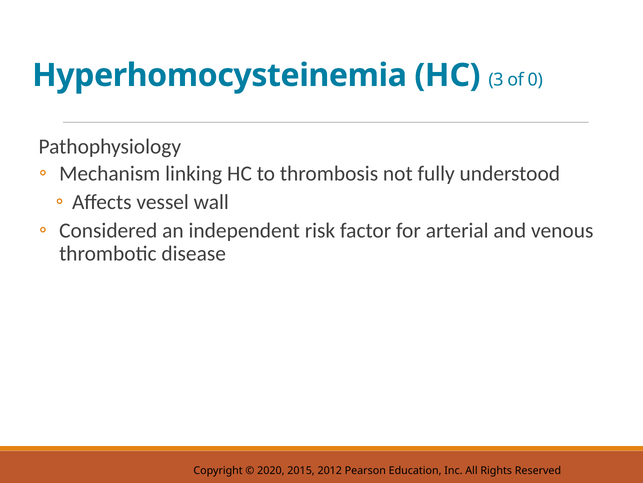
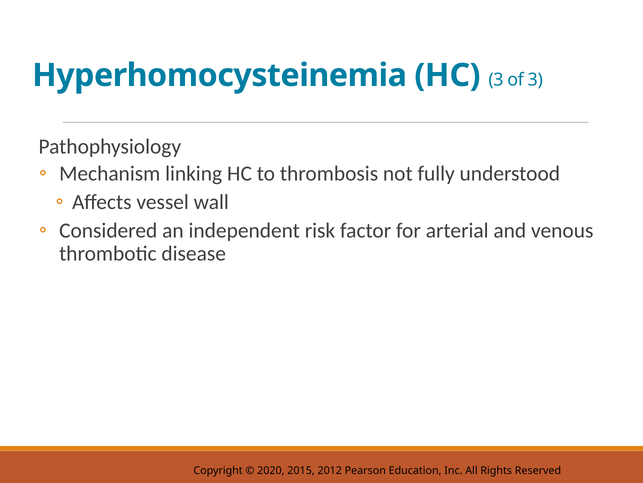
of 0: 0 -> 3
